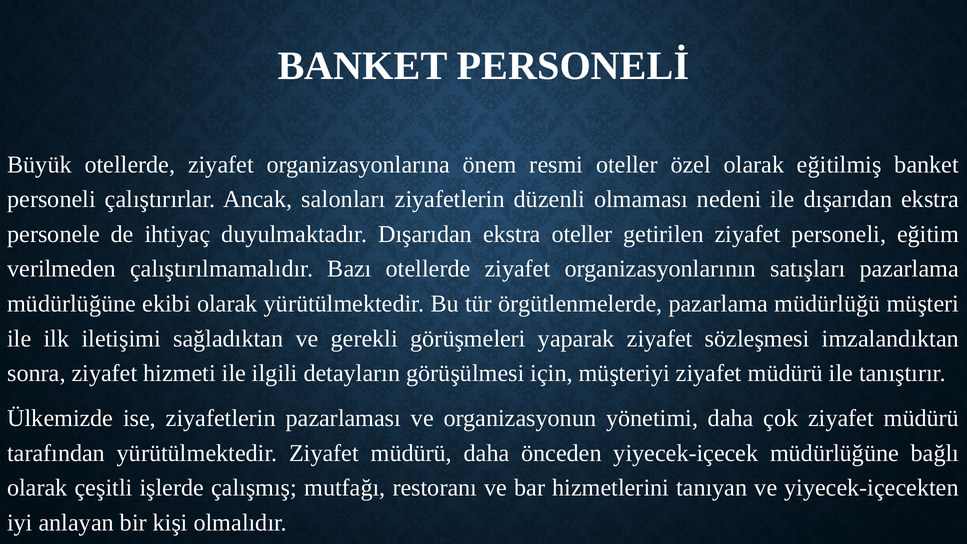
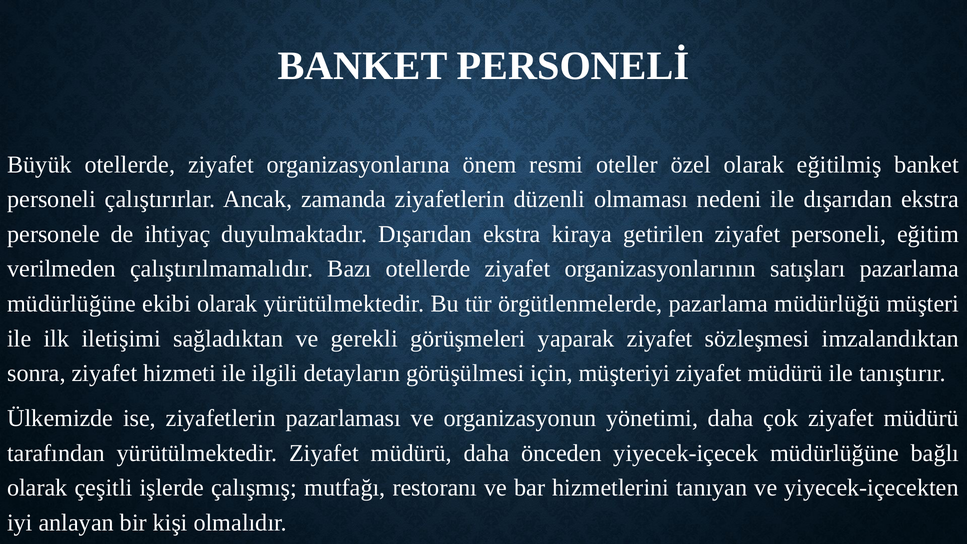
salonları: salonları -> zamanda
ekstra oteller: oteller -> kiraya
